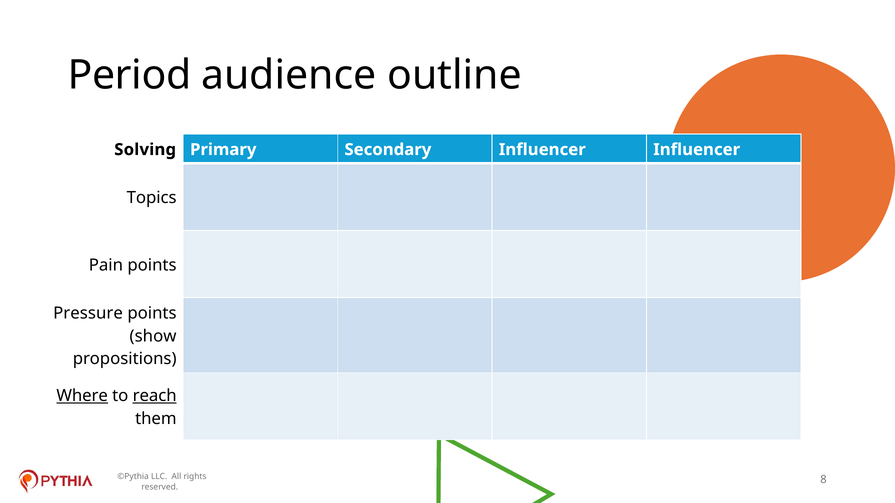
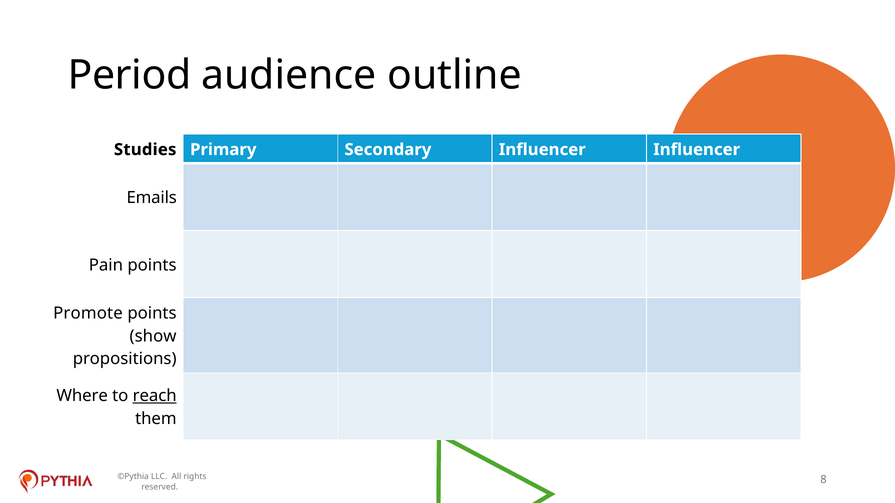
Solving: Solving -> Studies
Topics: Topics -> Emails
Pressure: Pressure -> Promote
Where underline: present -> none
